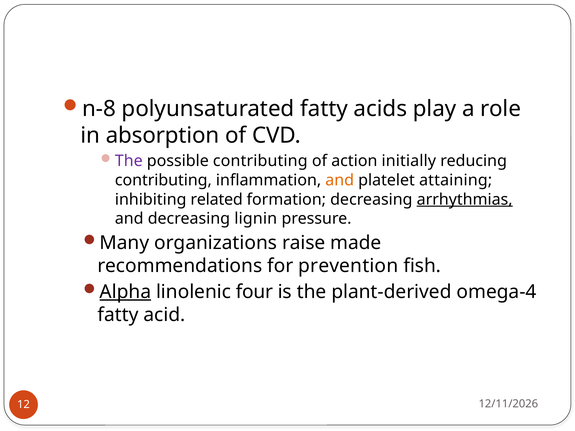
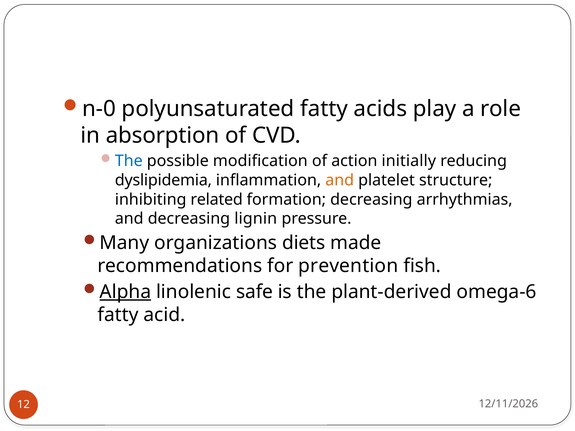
n-8: n-8 -> n-0
The at (129, 161) colour: purple -> blue
possible contributing: contributing -> modification
contributing at (163, 180): contributing -> dyslipidemia
attaining: attaining -> structure
arrhythmias underline: present -> none
raise: raise -> diets
four: four -> safe
omega-4: omega-4 -> omega-6
